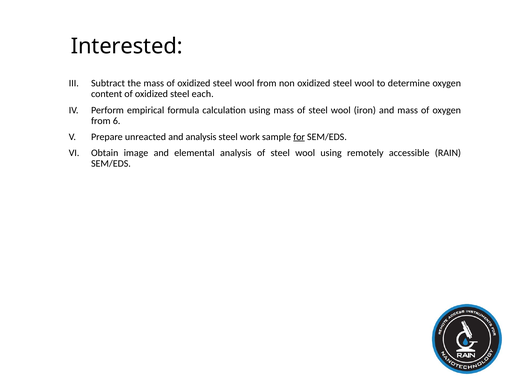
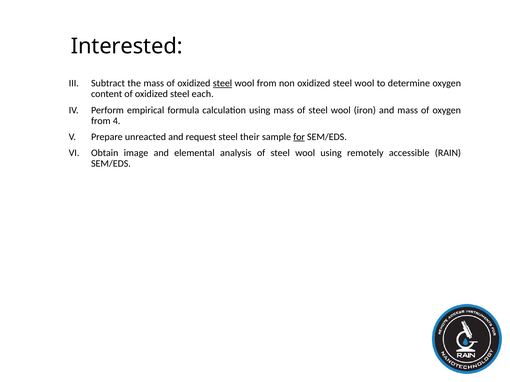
steel at (222, 83) underline: none -> present
6: 6 -> 4
and analysis: analysis -> request
work: work -> their
